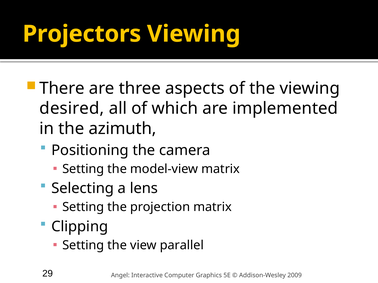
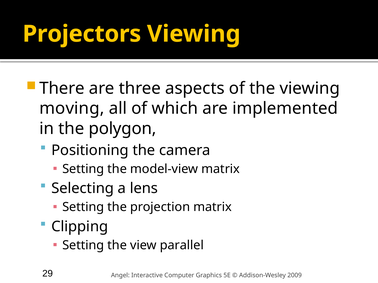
desired: desired -> moving
azimuth: azimuth -> polygon
